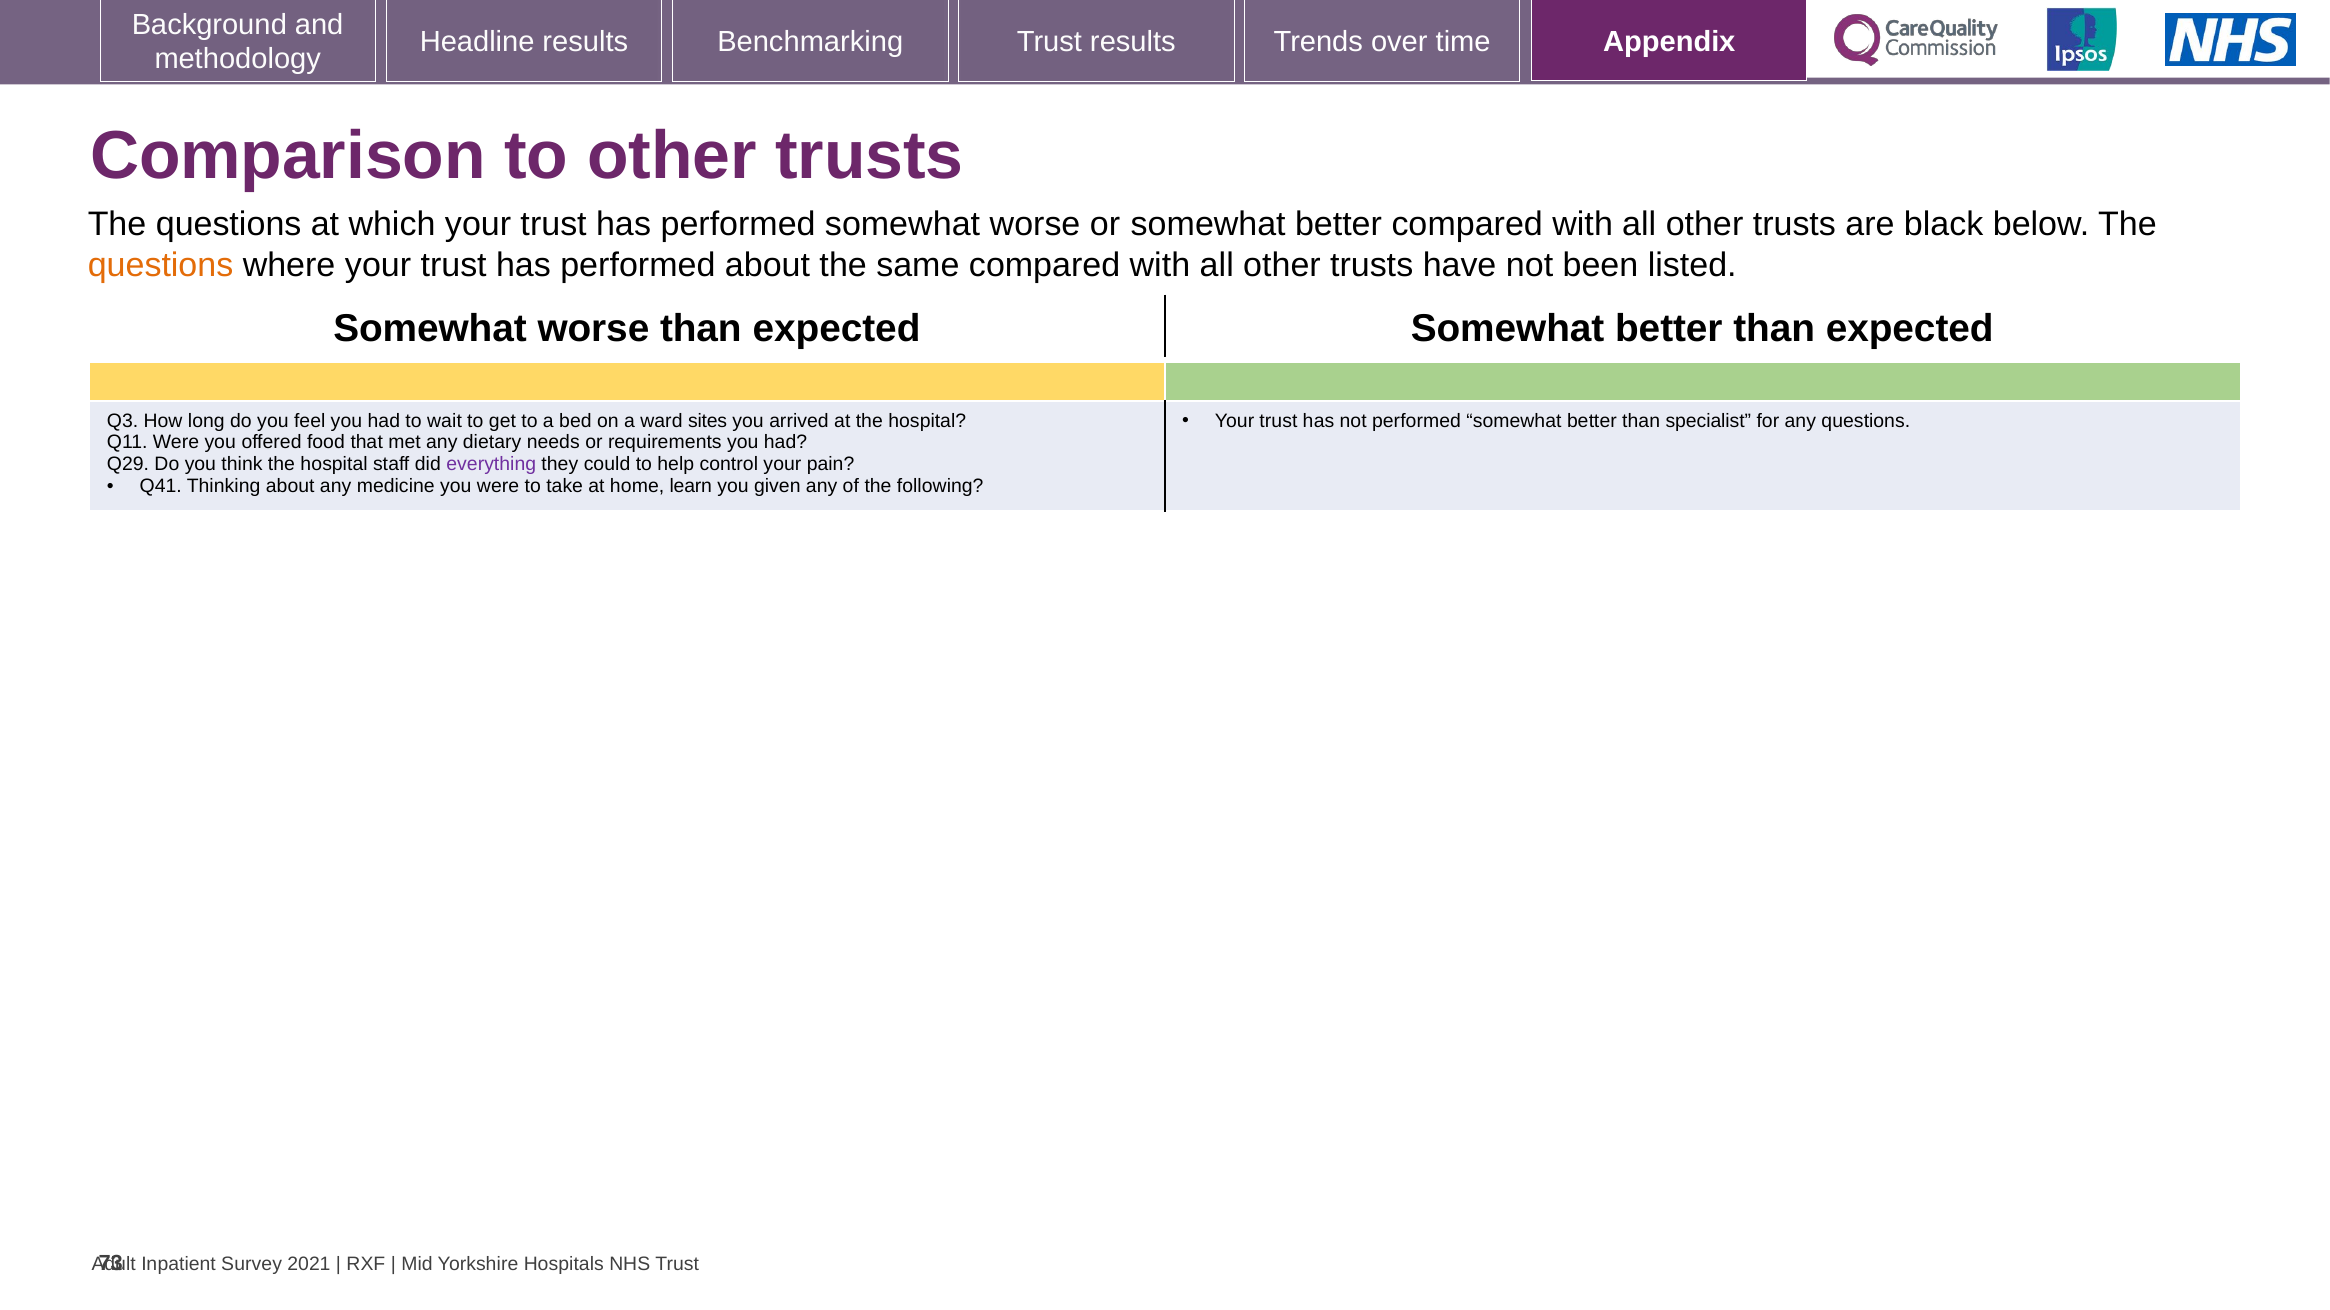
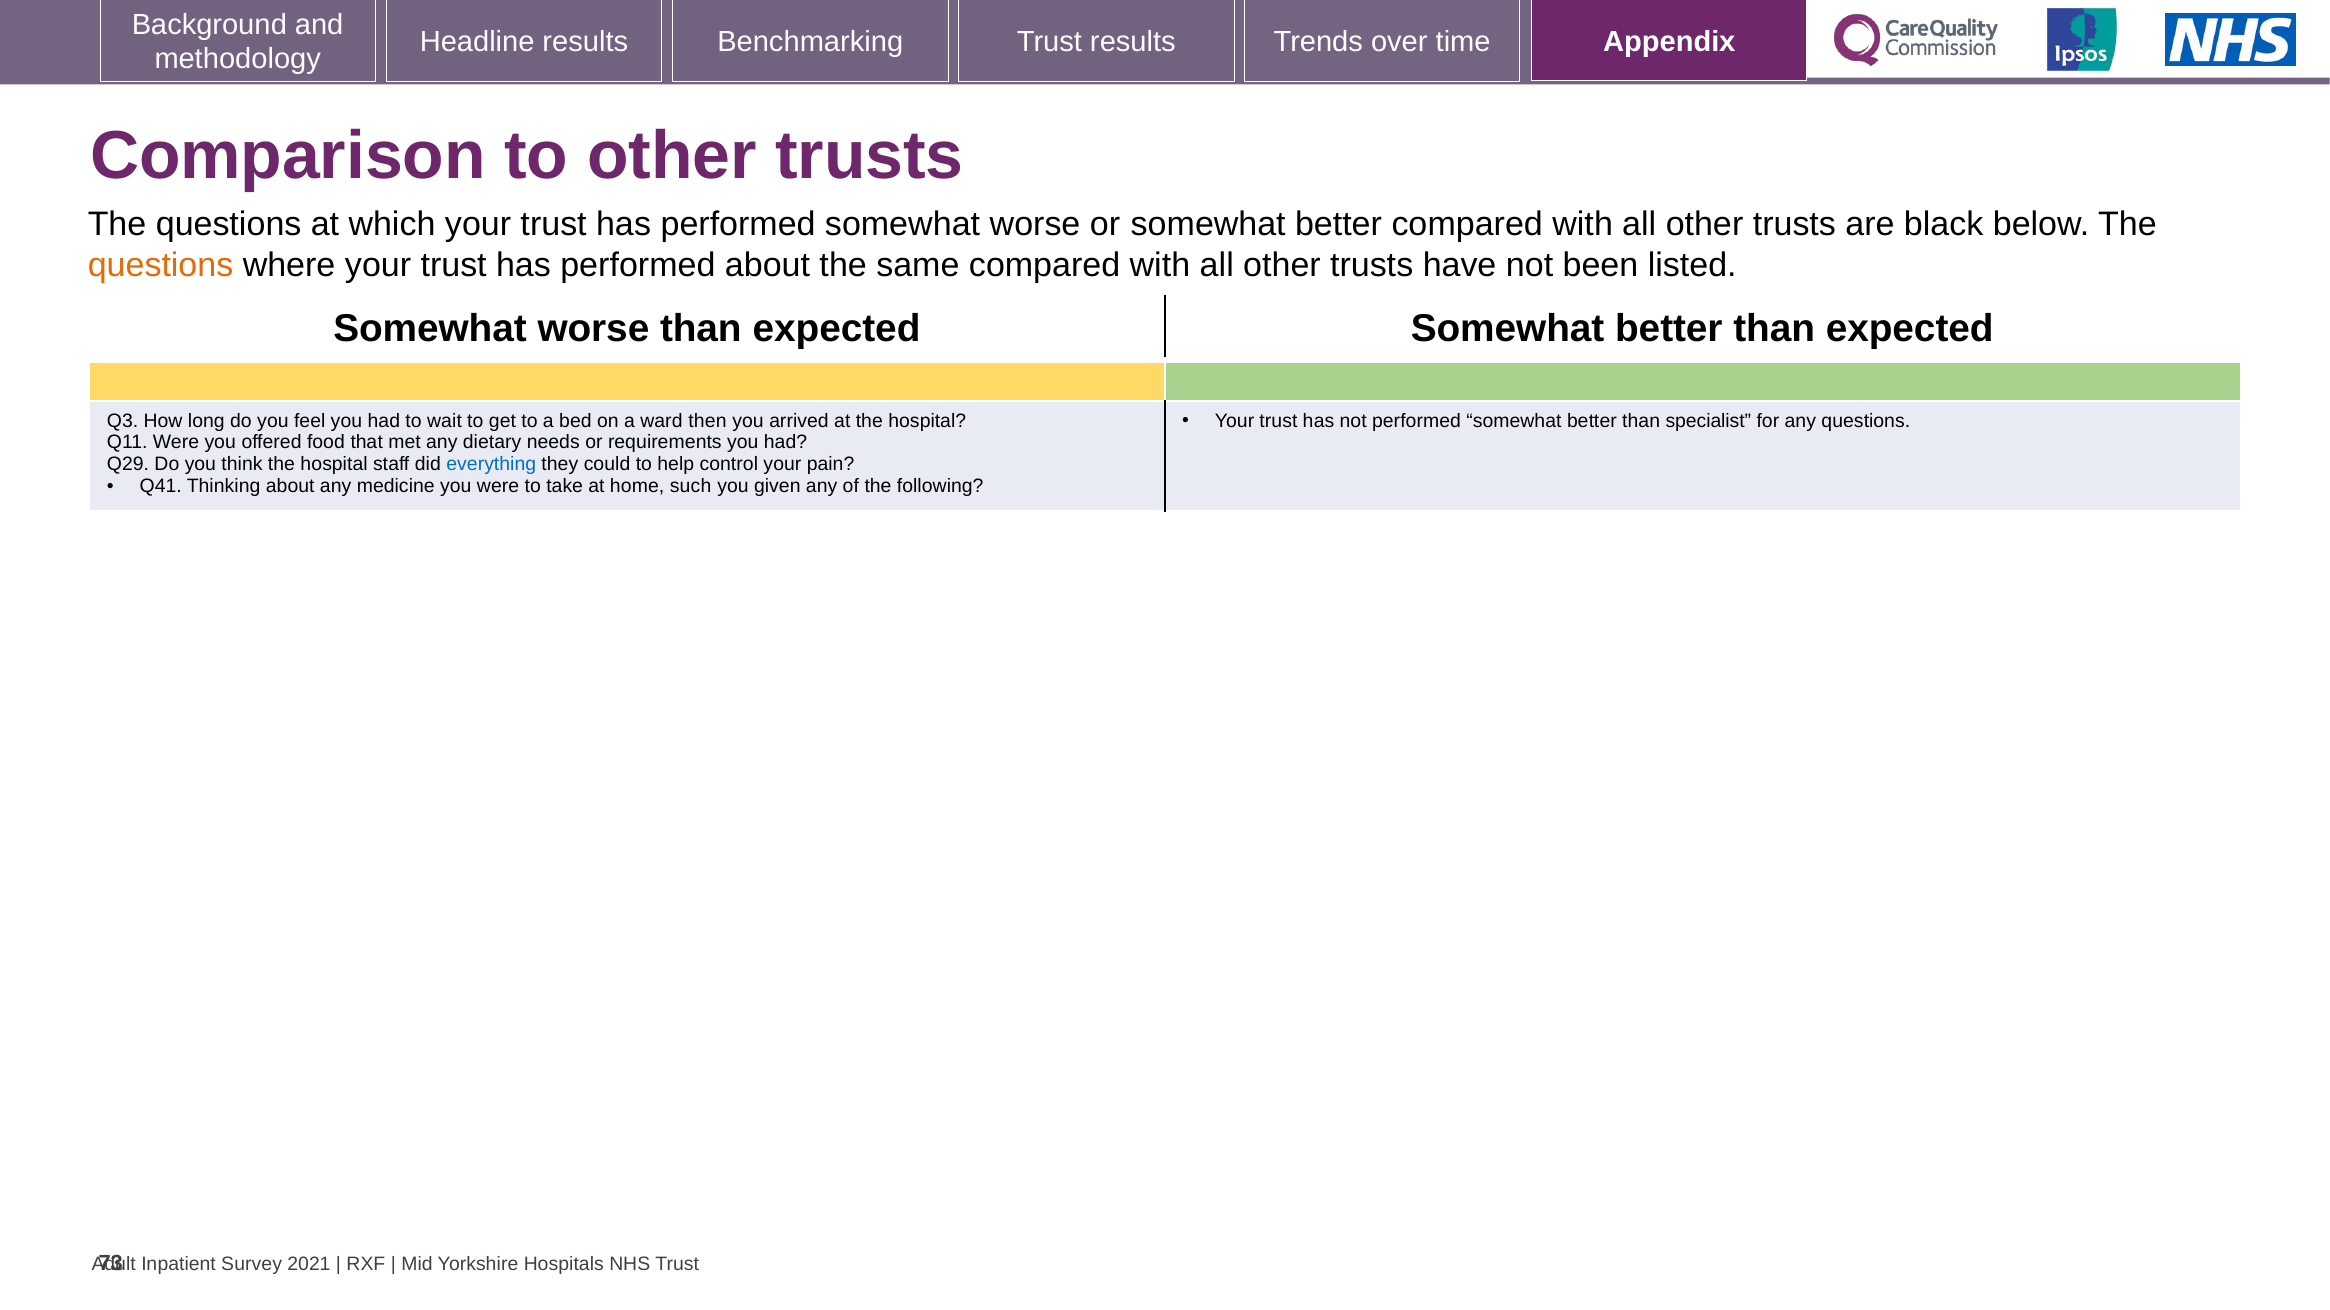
sites: sites -> then
everything colour: purple -> blue
learn: learn -> such
